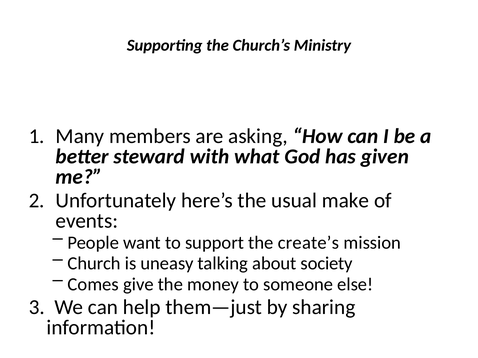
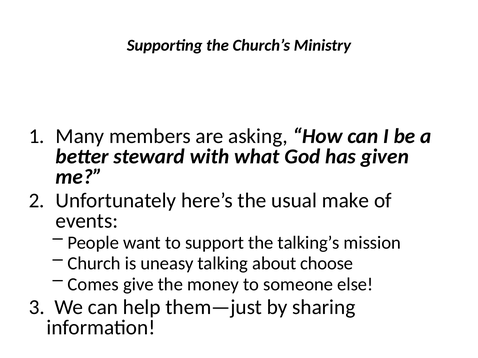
create’s: create’s -> talking’s
society: society -> choose
